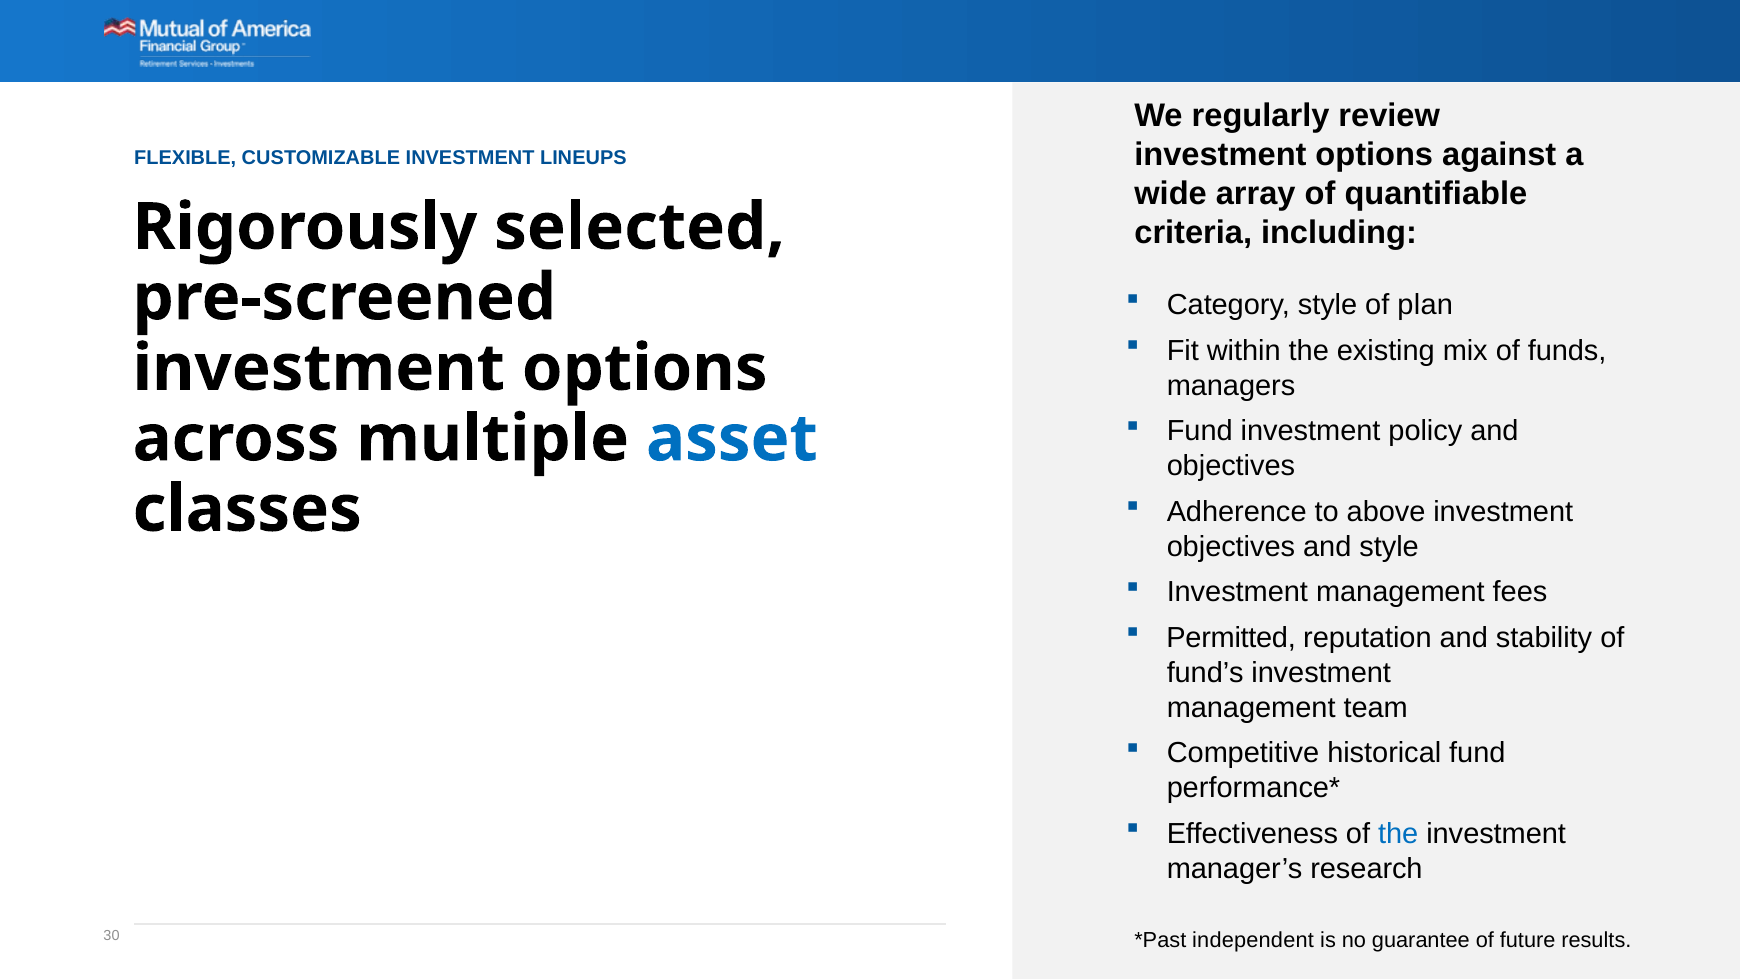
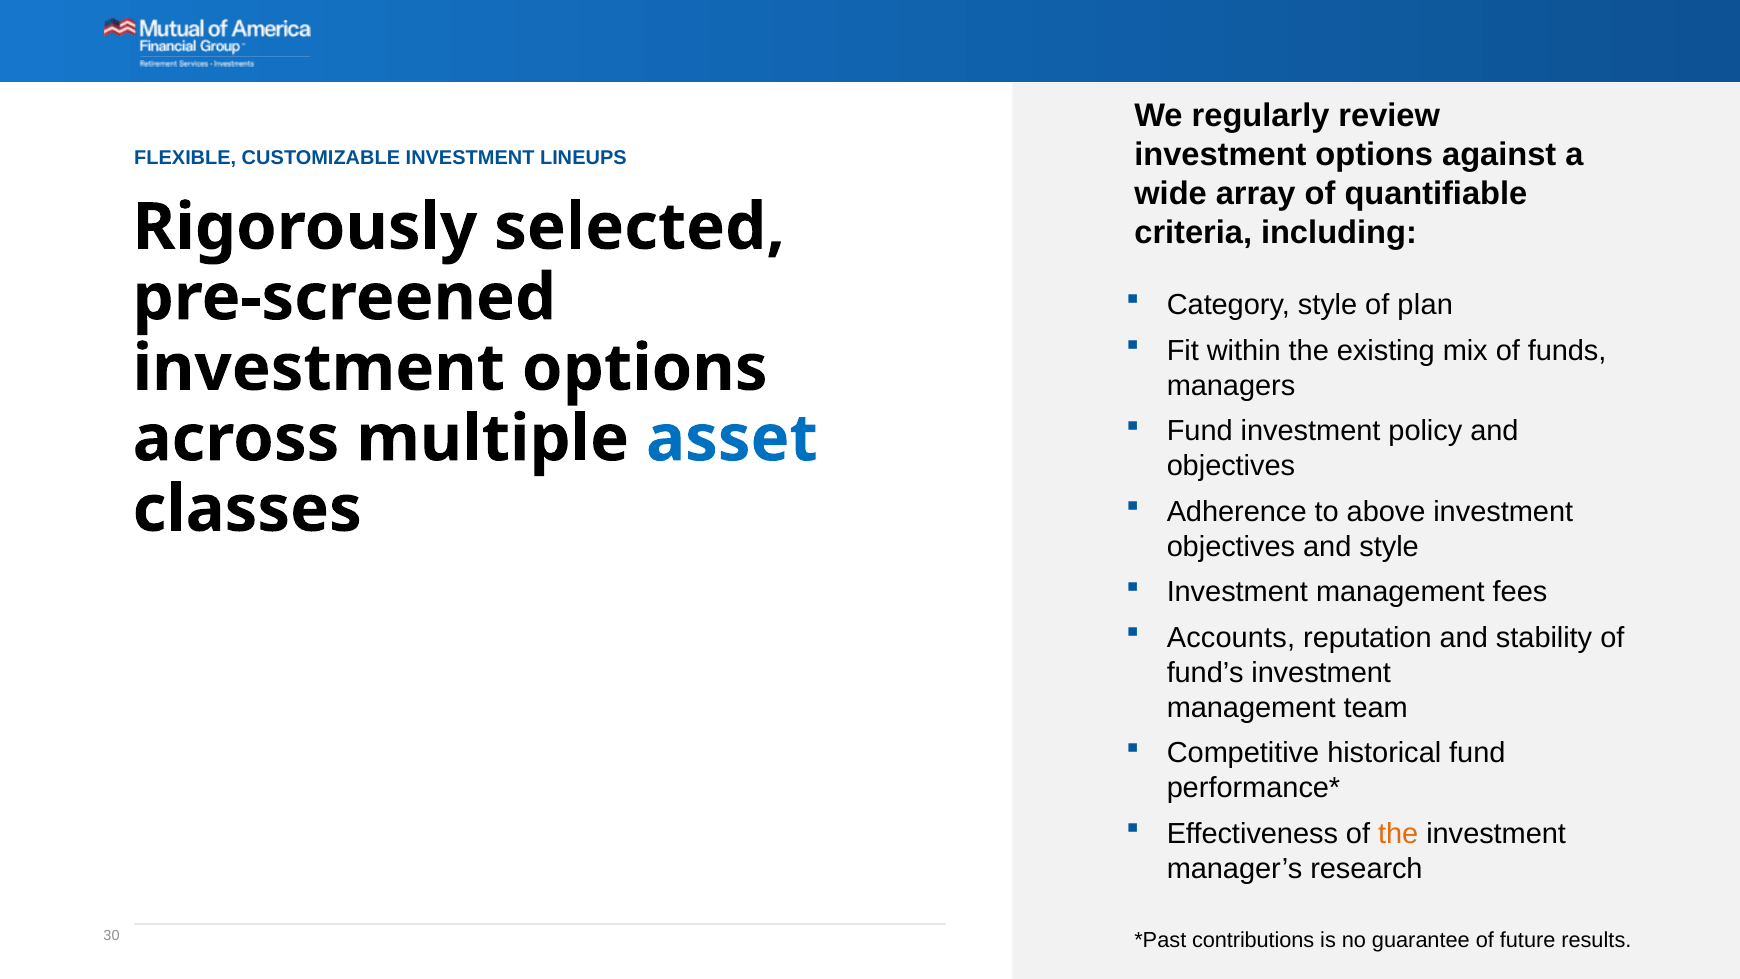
Permitted: Permitted -> Accounts
the at (1398, 833) colour: blue -> orange
independent: independent -> contributions
